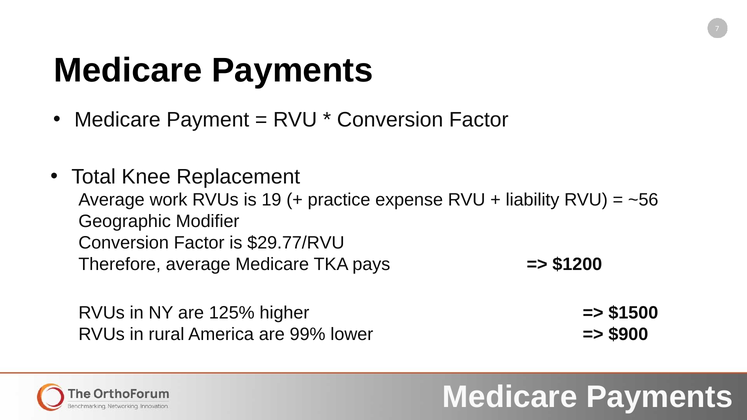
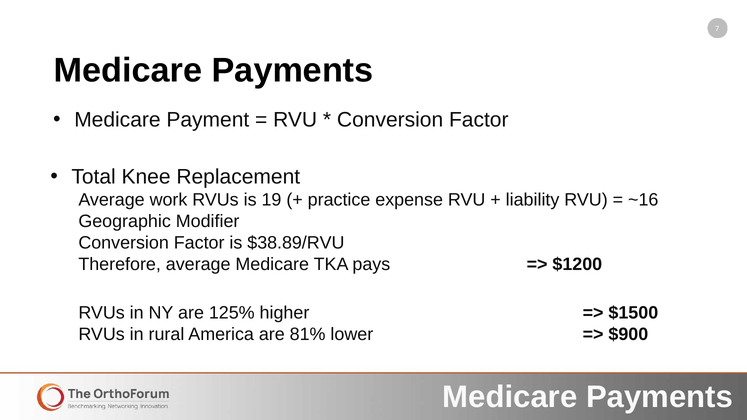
~56: ~56 -> ~16
$29.77/RVU: $29.77/RVU -> $38.89/RVU
99%: 99% -> 81%
